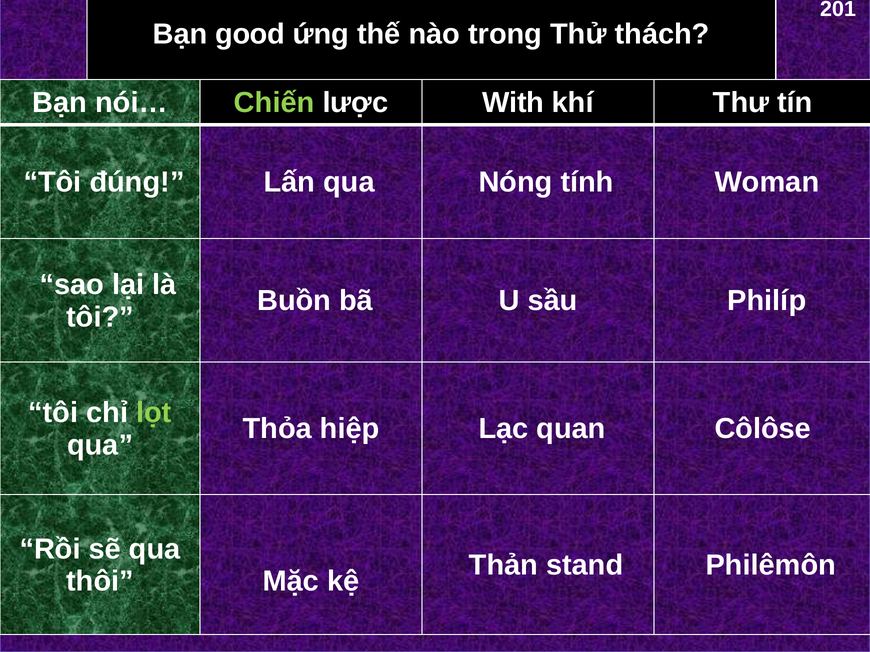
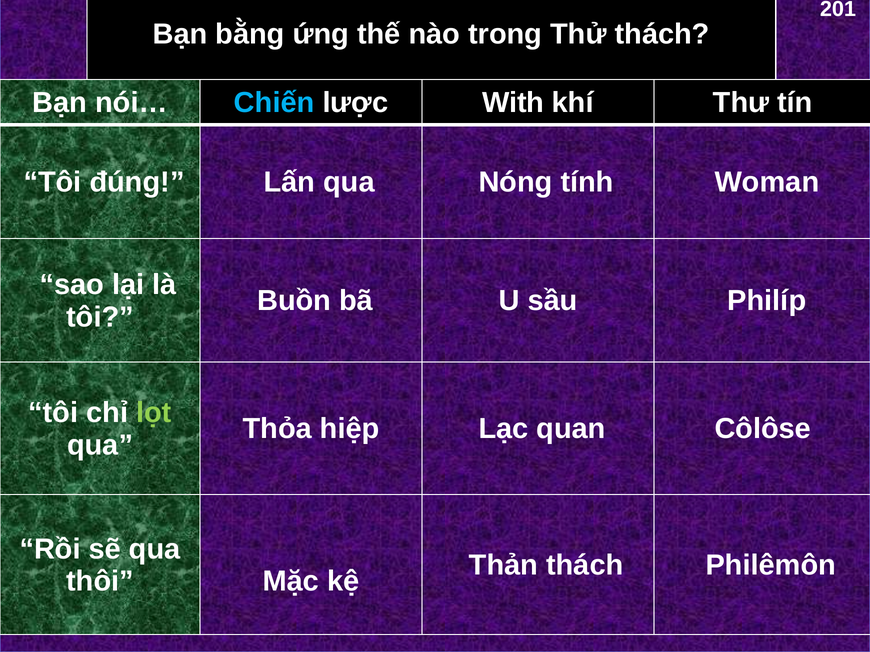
good: good -> bằng
Chiến colour: light green -> light blue
Thản stand: stand -> thách
